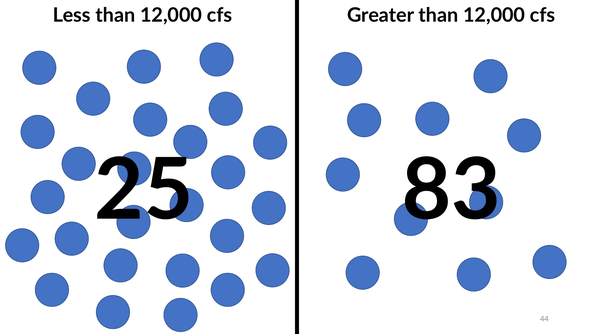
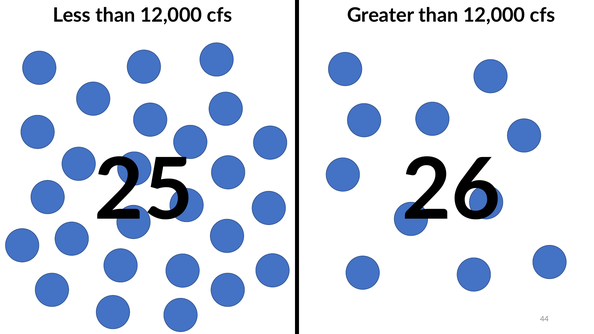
83: 83 -> 26
